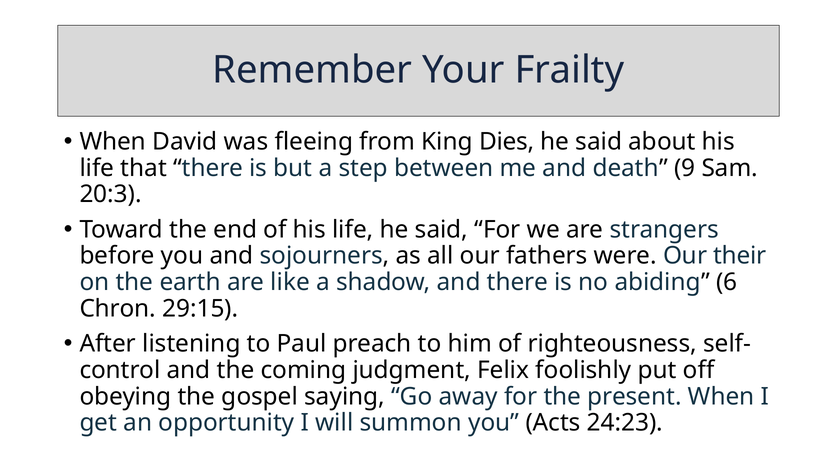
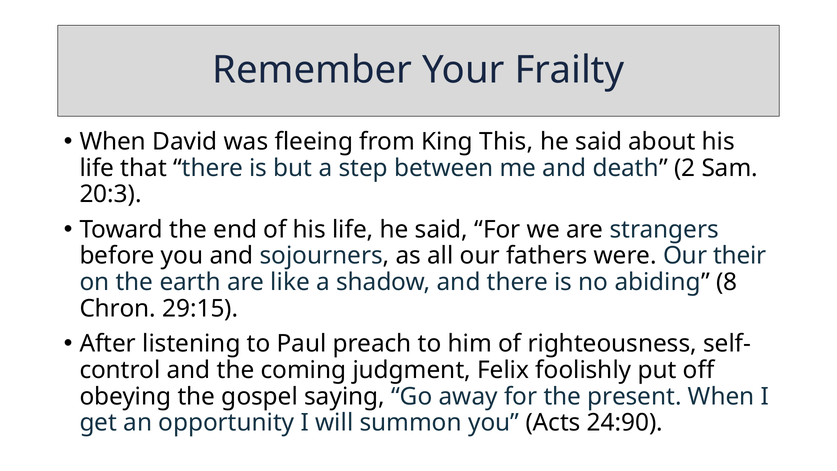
Dies: Dies -> This
9: 9 -> 2
6: 6 -> 8
24:23: 24:23 -> 24:90
